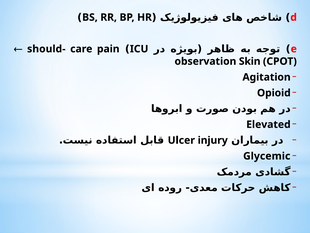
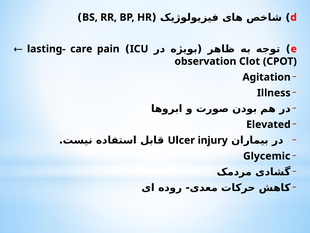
should-: should- -> lasting-
Skin: Skin -> Clot
Opioid: Opioid -> Illness
